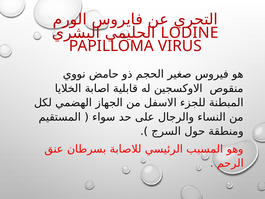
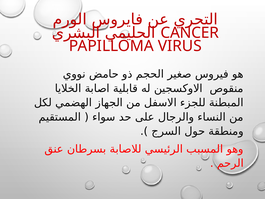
LODINE: LODINE -> CANCER
